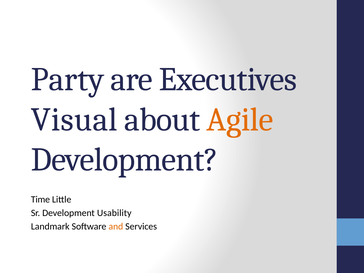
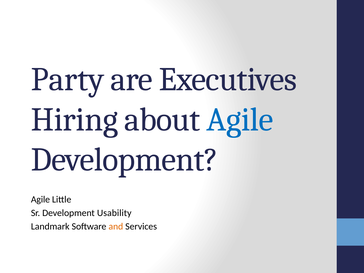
Visual: Visual -> Hiring
Agile at (240, 120) colour: orange -> blue
Time at (40, 199): Time -> Agile
